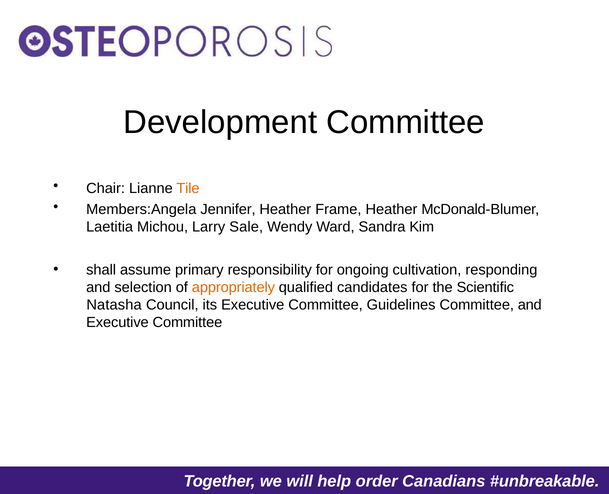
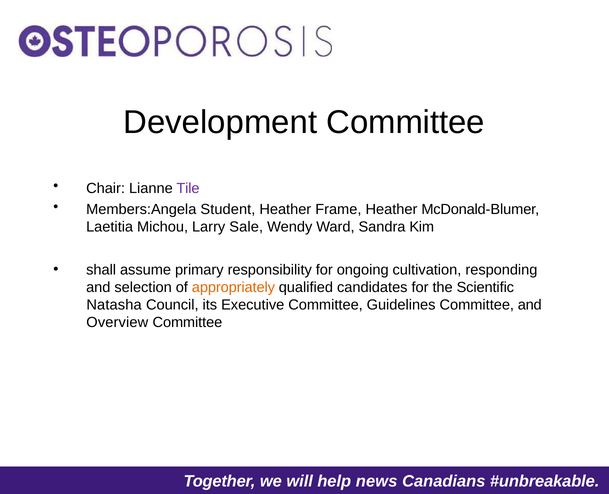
Tile colour: orange -> purple
Jennifer: Jennifer -> Student
Executive at (117, 322): Executive -> Overview
order: order -> news
